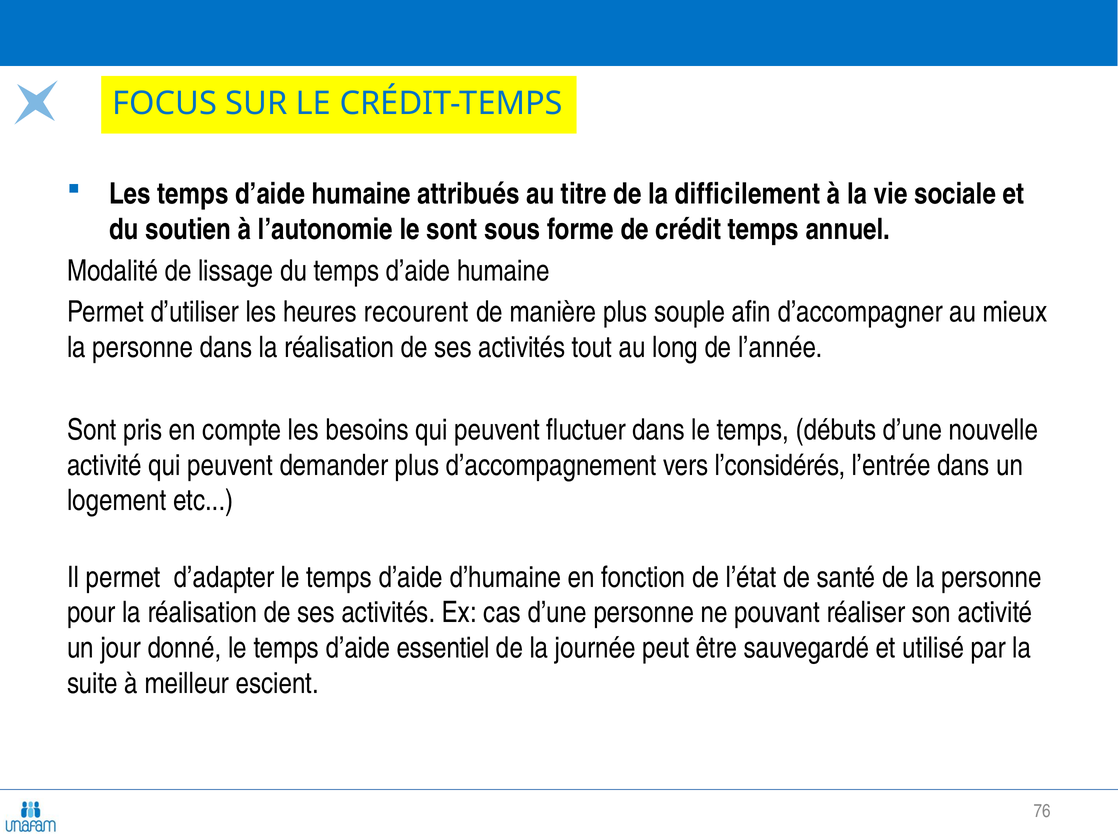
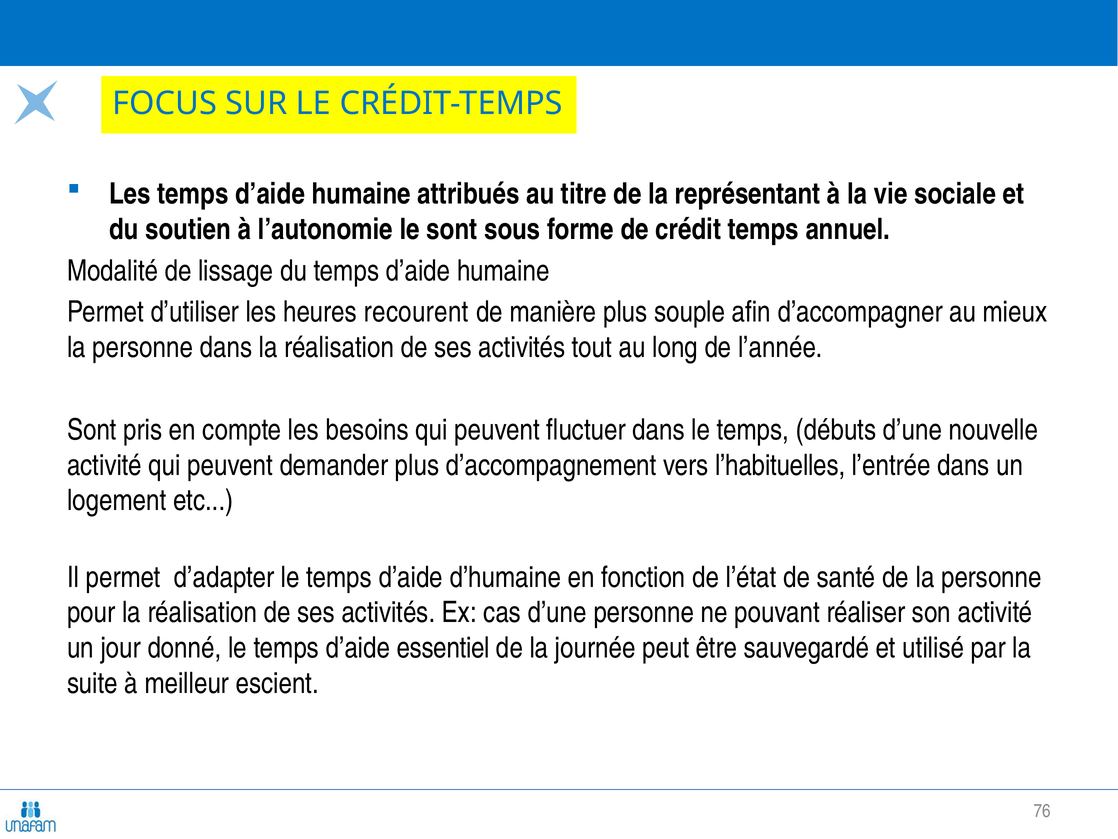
difficilement: difficilement -> représentant
l’considérés: l’considérés -> l’habituelles
